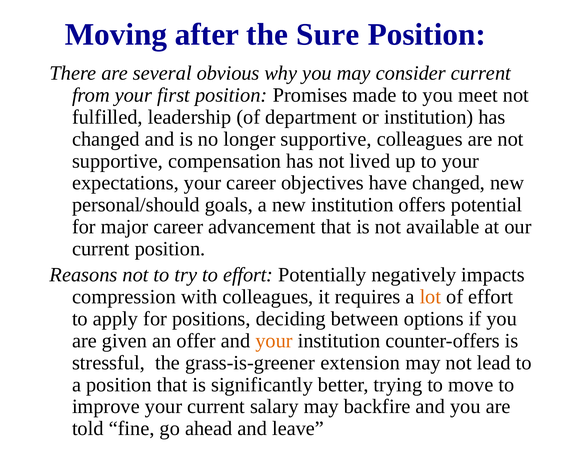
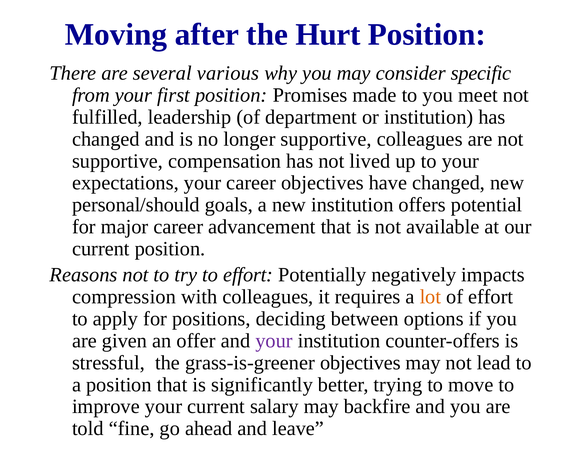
Sure: Sure -> Hurt
obvious: obvious -> various
consider current: current -> specific
your at (274, 341) colour: orange -> purple
grass-is-greener extension: extension -> objectives
